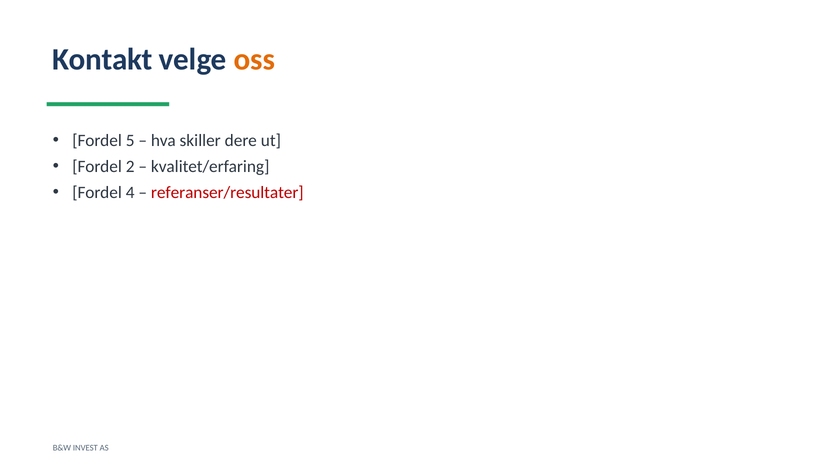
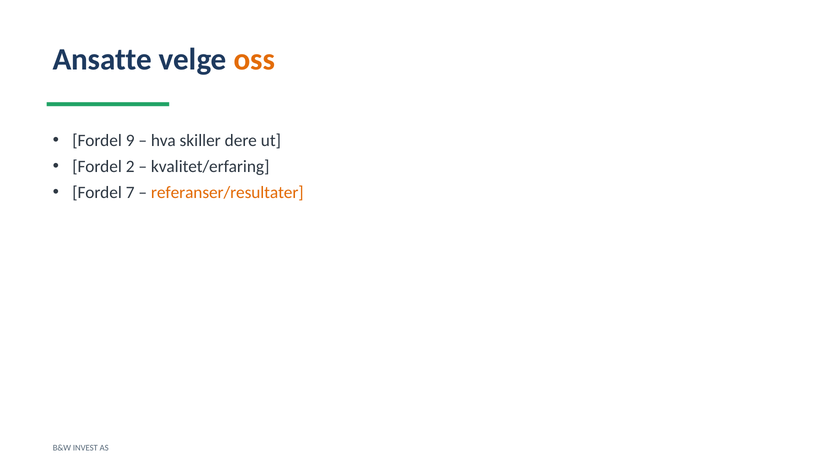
Kontakt: Kontakt -> Ansatte
5: 5 -> 9
4: 4 -> 7
referanser/resultater colour: red -> orange
